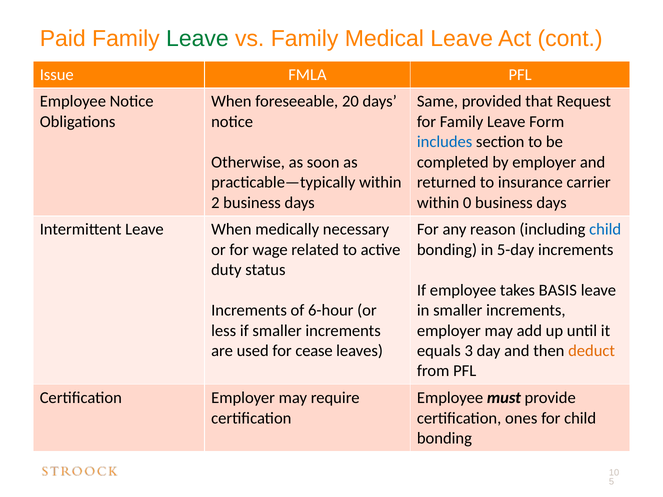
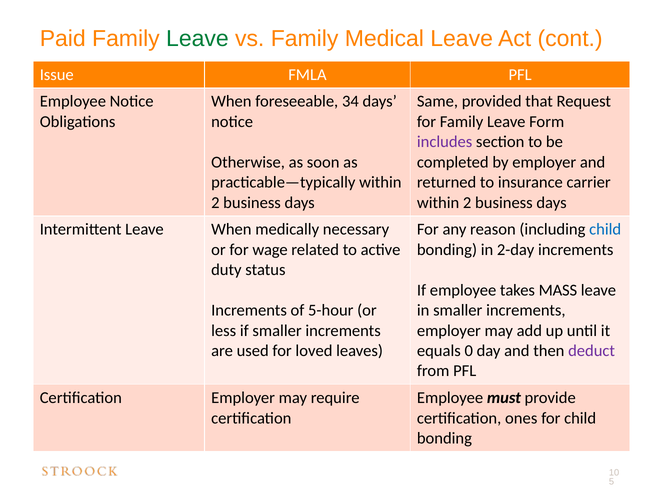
20: 20 -> 34
includes colour: blue -> purple
0 at (467, 203): 0 -> 2
5-day: 5-day -> 2-day
BASIS: BASIS -> MASS
6-hour: 6-hour -> 5-hour
cease: cease -> loved
3: 3 -> 0
deduct colour: orange -> purple
